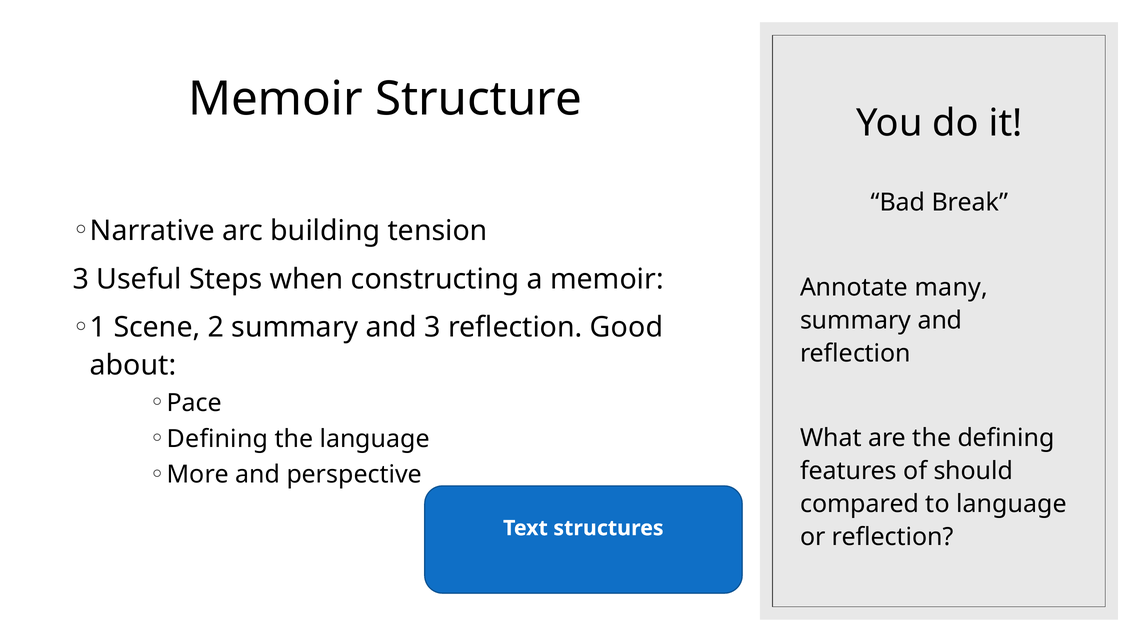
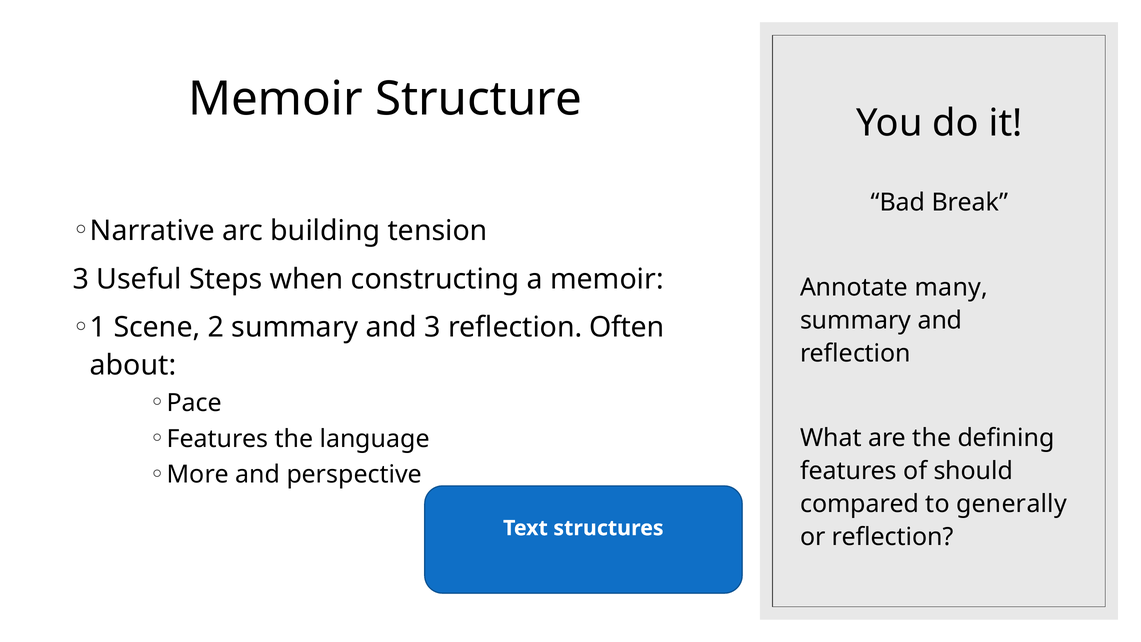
Good: Good -> Often
Defining at (217, 439): Defining -> Features
to language: language -> generally
